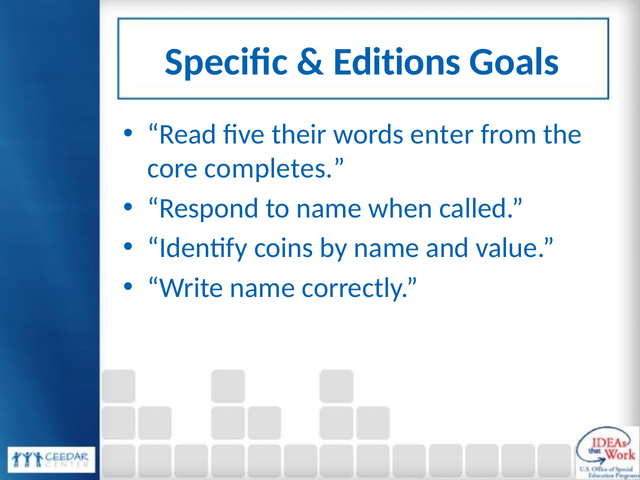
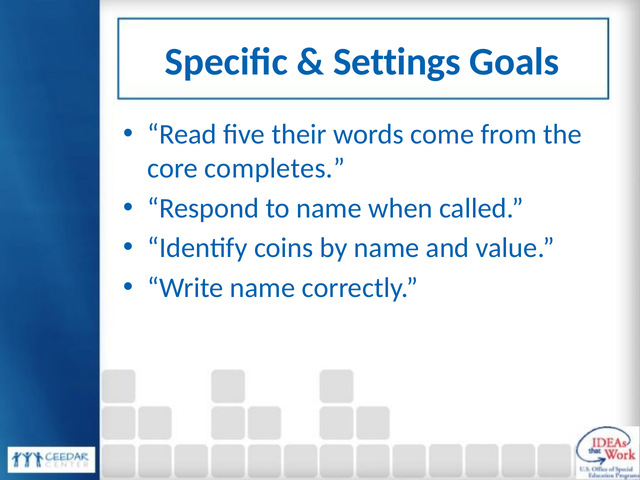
Editions: Editions -> Settings
enter: enter -> come
